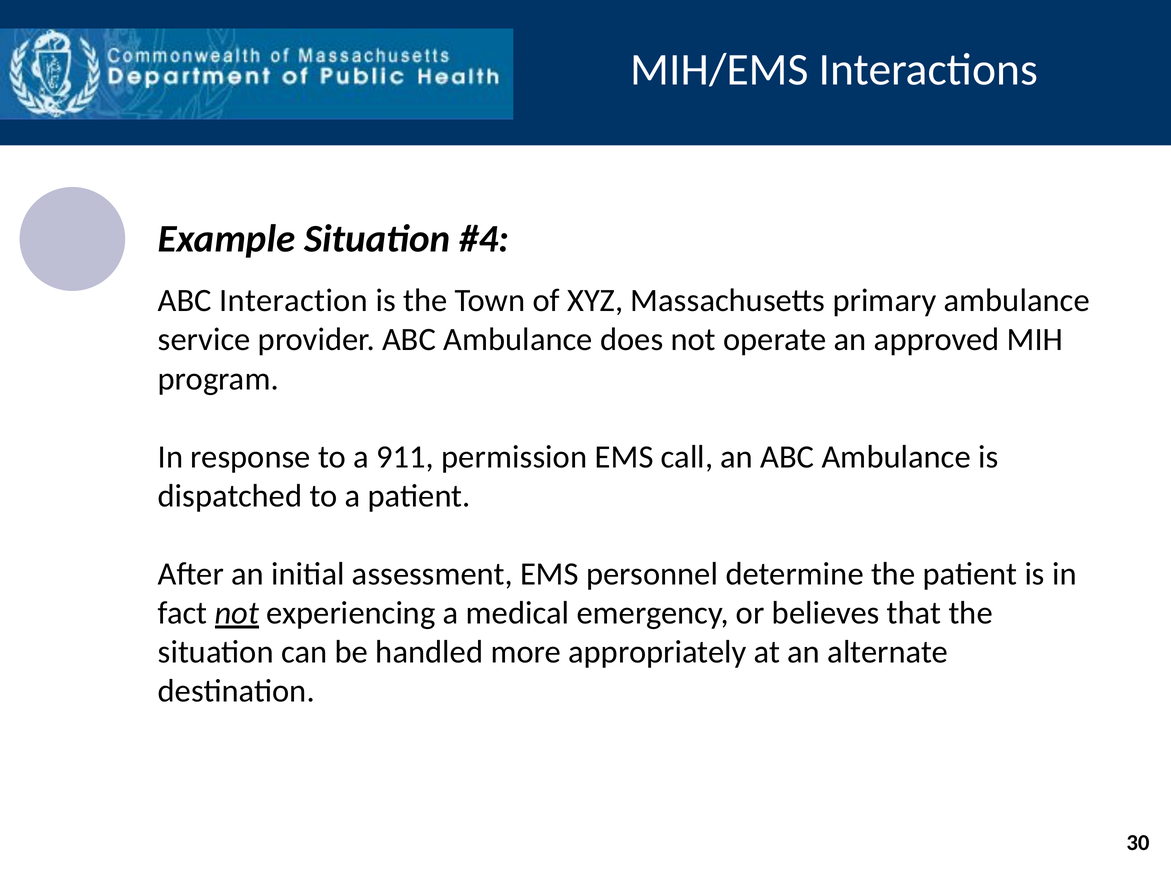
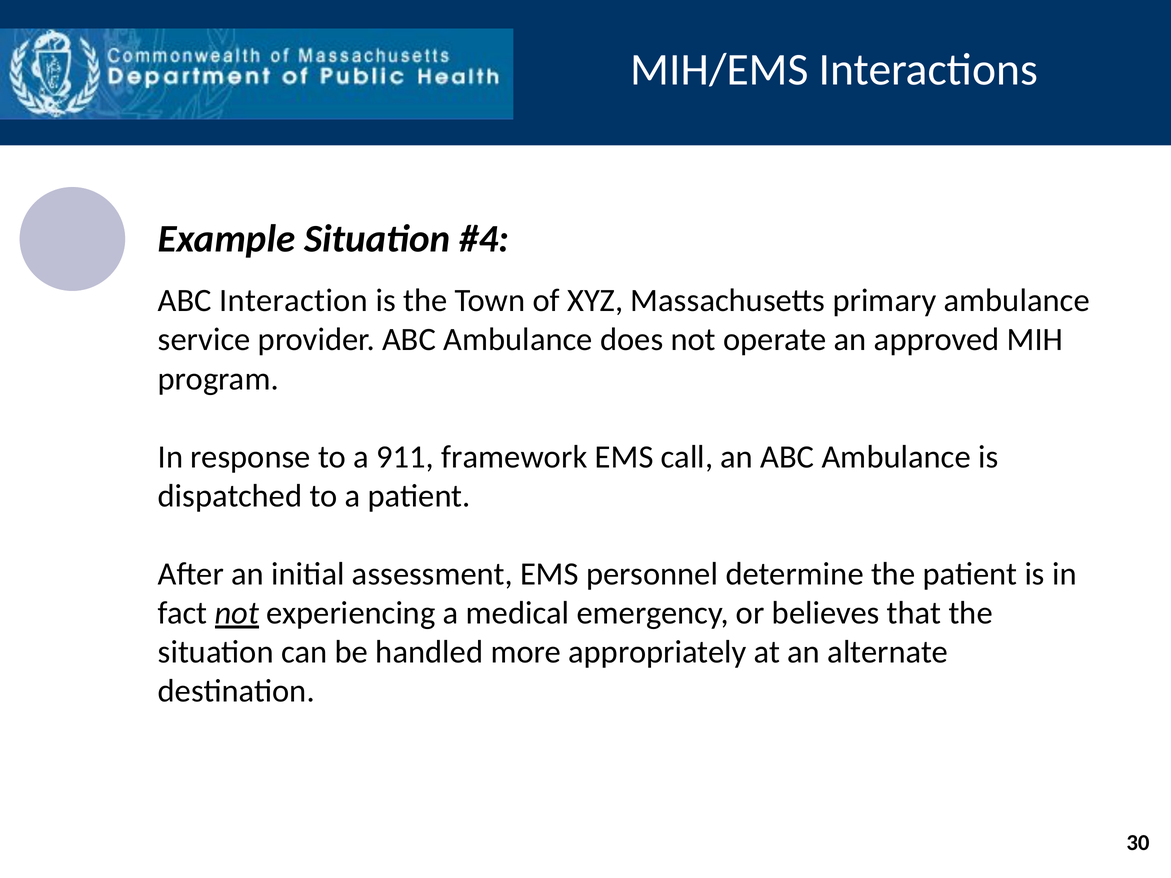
permission: permission -> framework
